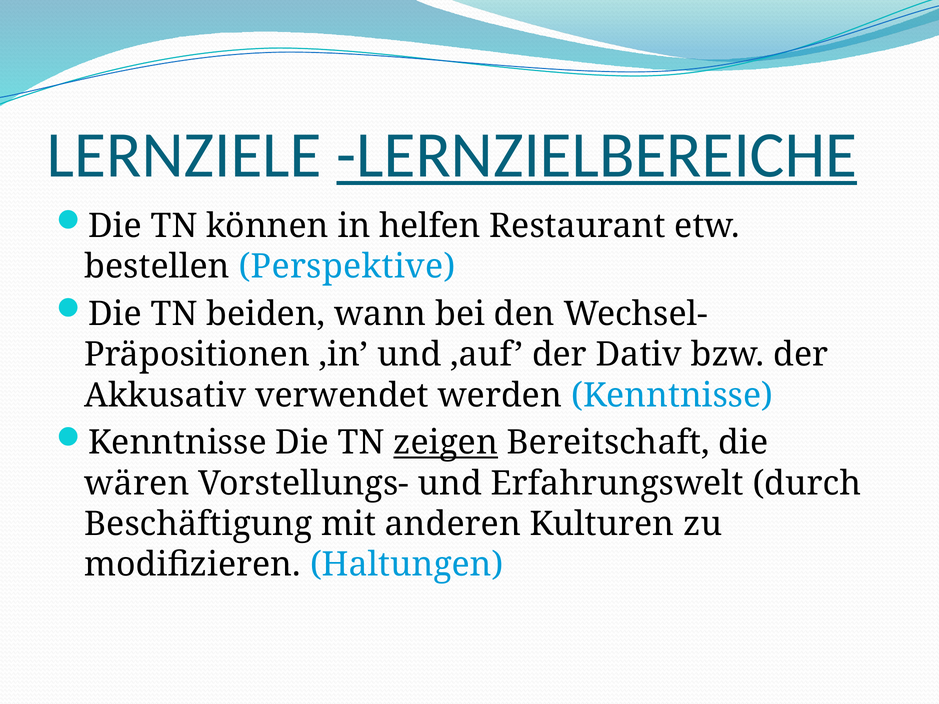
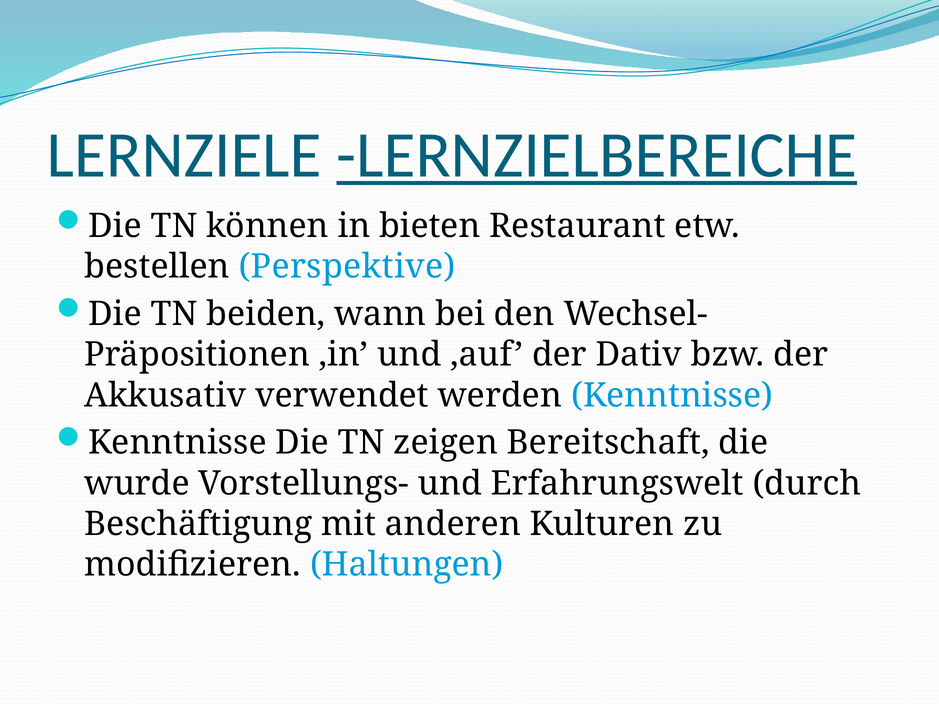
helfen: helfen -> bieten
zeigen underline: present -> none
wären: wären -> wurde
